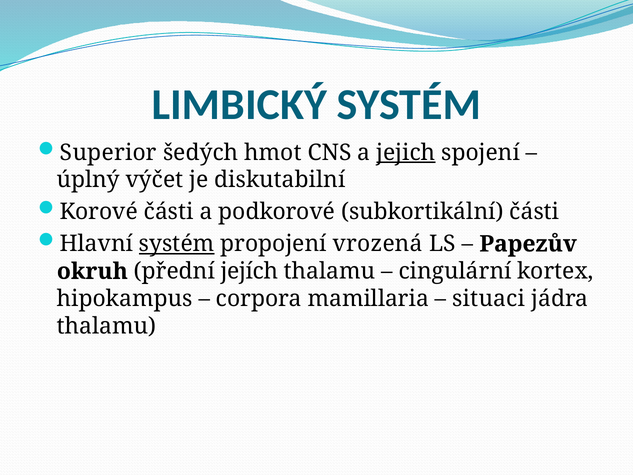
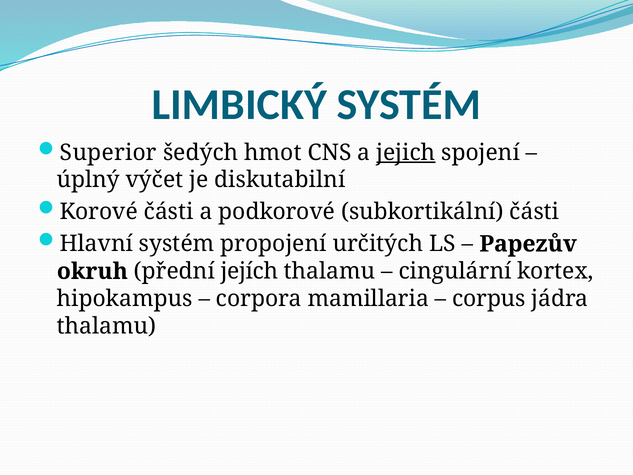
systém at (177, 244) underline: present -> none
vrozená: vrozená -> určitých
situaci: situaci -> corpus
